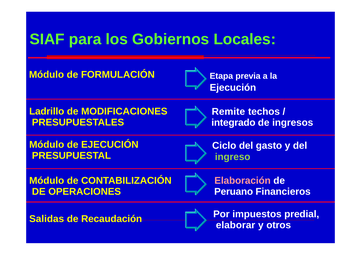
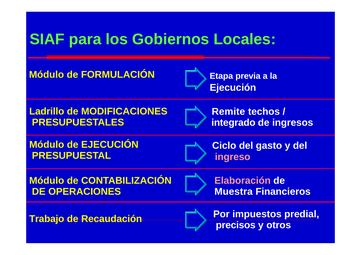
ingreso colour: light green -> pink
Peruano: Peruano -> Muestra
Salidas: Salidas -> Trabajo
elaborar: elaborar -> precisos
